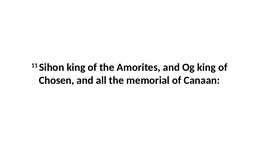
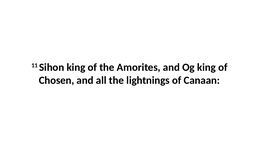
memorial: memorial -> lightnings
